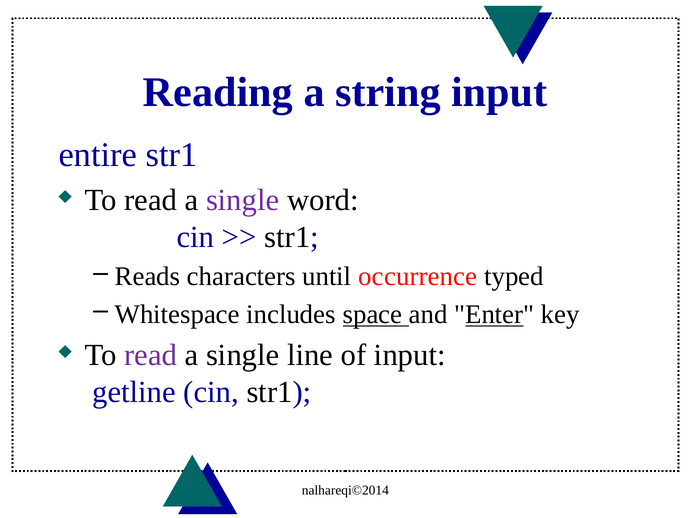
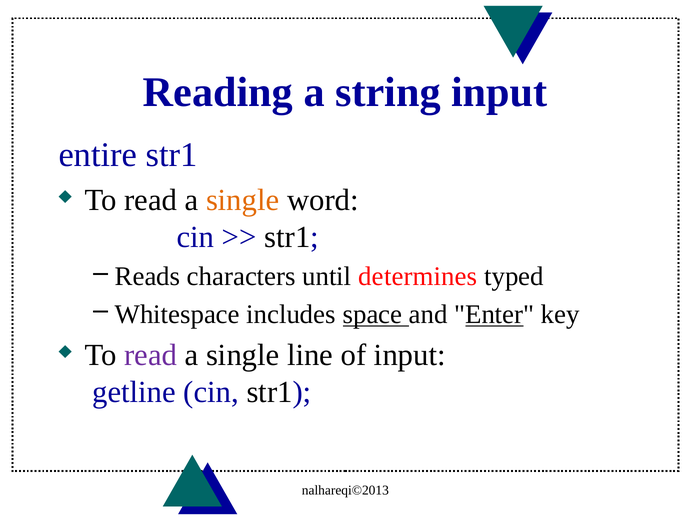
single at (243, 200) colour: purple -> orange
occurrence: occurrence -> determines
nalhareqi©2014: nalhareqi©2014 -> nalhareqi©2013
